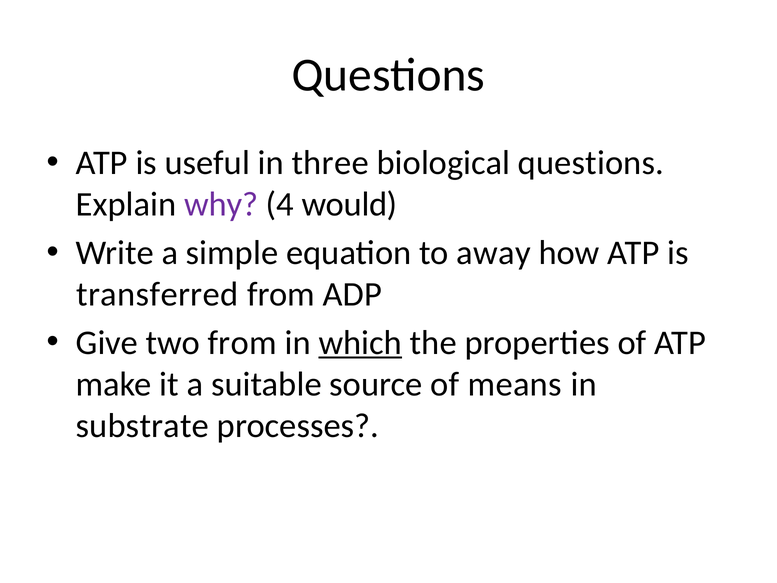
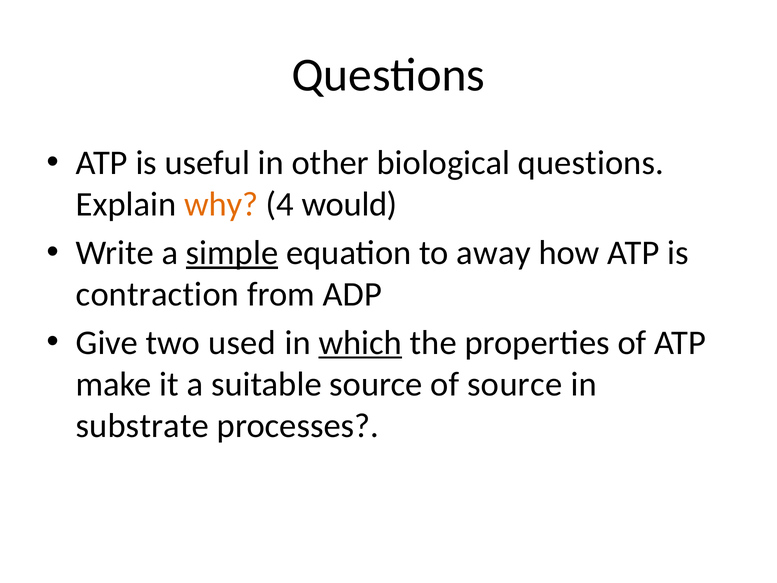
three: three -> other
why colour: purple -> orange
simple underline: none -> present
transferred: transferred -> contraction
two from: from -> used
of means: means -> source
